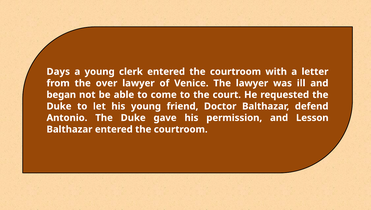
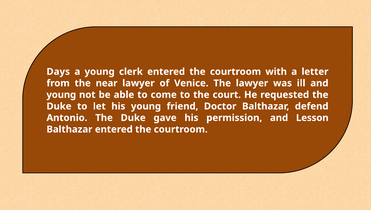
over: over -> near
began at (61, 95): began -> young
